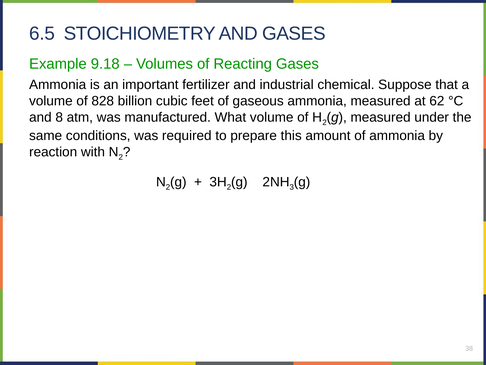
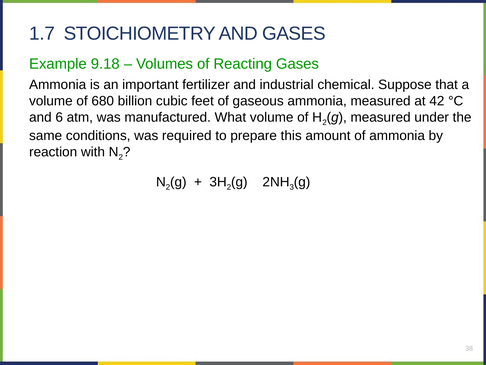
6.5: 6.5 -> 1.7
828: 828 -> 680
62: 62 -> 42
8: 8 -> 6
